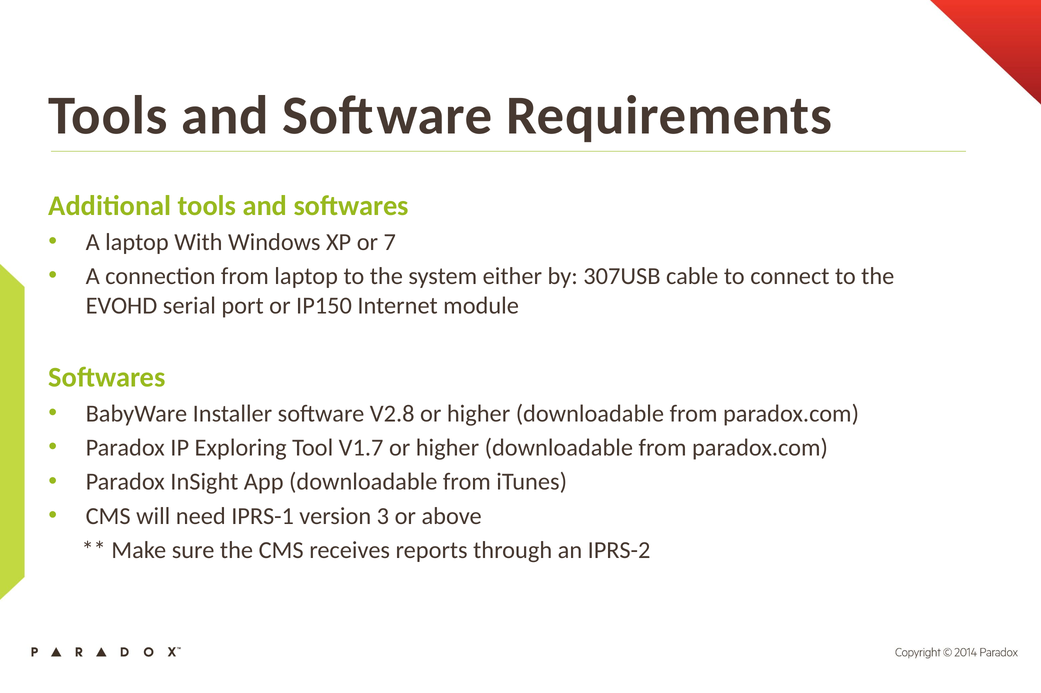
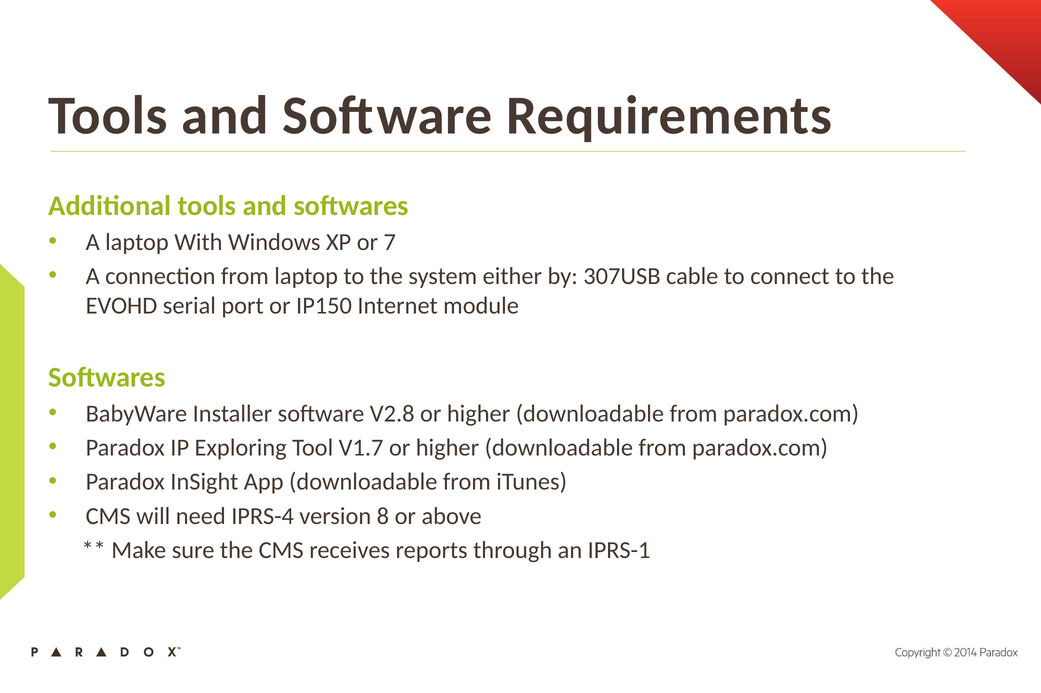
IPRS-1: IPRS-1 -> IPRS-4
3: 3 -> 8
IPRS-2: IPRS-2 -> IPRS-1
